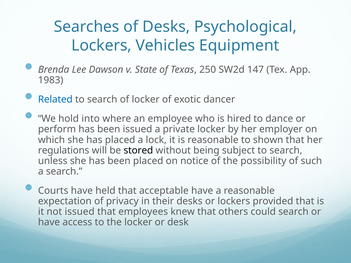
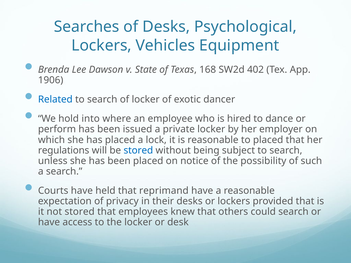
250: 250 -> 168
147: 147 -> 402
1983: 1983 -> 1906
to shown: shown -> placed
stored at (138, 150) colour: black -> blue
acceptable: acceptable -> reprimand
not issued: issued -> stored
